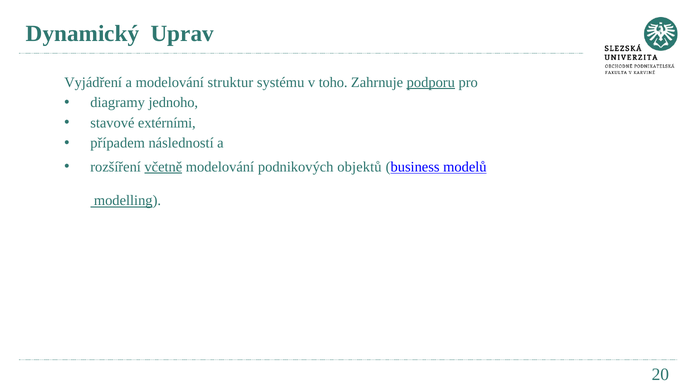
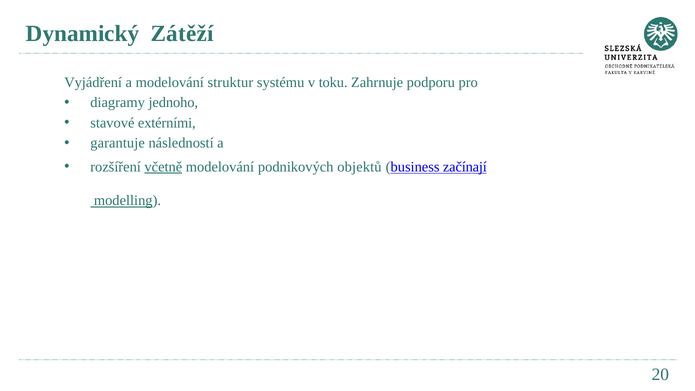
Uprav: Uprav -> Zátěží
toho: toho -> toku
podporu underline: present -> none
případem: případem -> garantuje
modelů: modelů -> začínají
